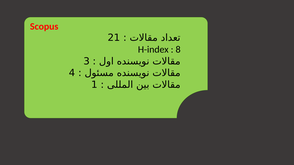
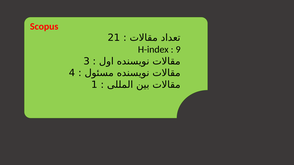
8: 8 -> 9
